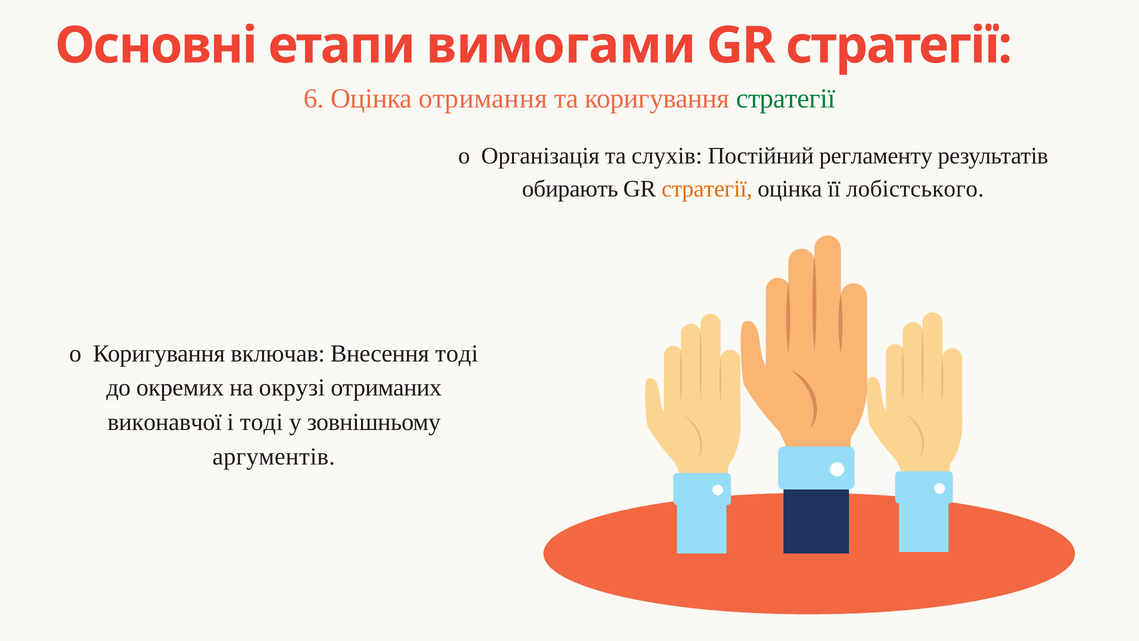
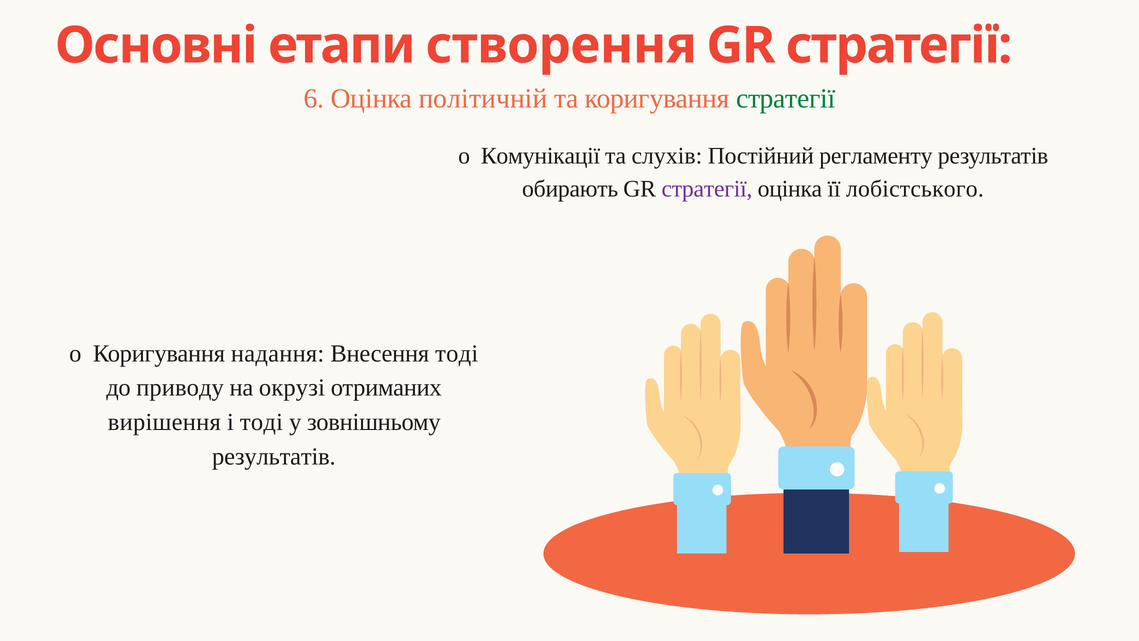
вимогами: вимогами -> створення
отримання: отримання -> політичній
Організація: Організація -> Комунікації
стратегії at (707, 189) colour: orange -> purple
включав: включав -> надання
окремих: окремих -> приводу
виконавчої: виконавчої -> вирішення
аргументів at (274, 456): аргументів -> результатів
